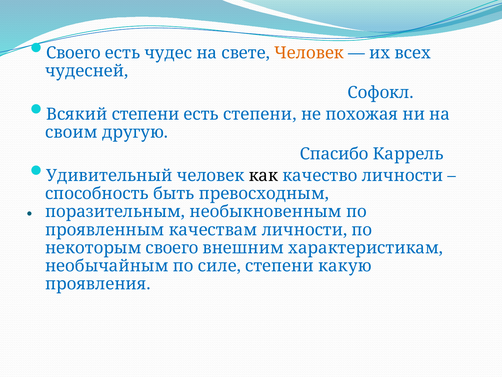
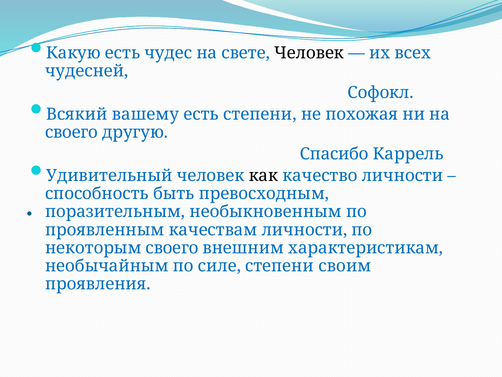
Своего at (73, 53): Своего -> Какую
Человек at (309, 53) colour: orange -> black
Всякий степени: степени -> вашему
своим at (71, 132): своим -> своего
какую: какую -> своим
